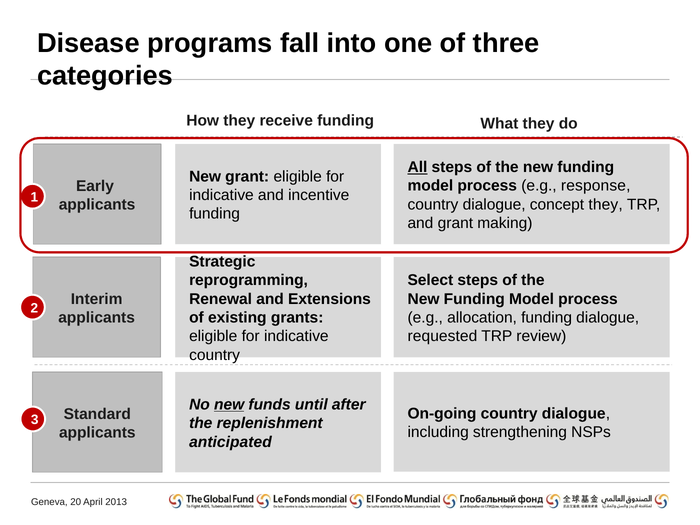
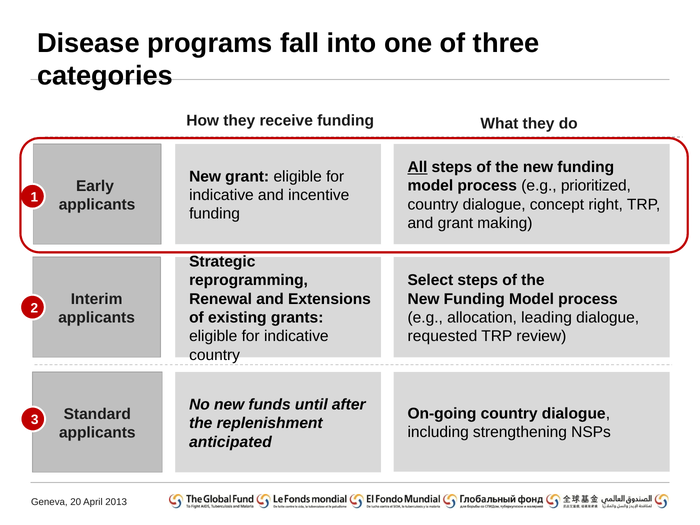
response: response -> prioritized
concept they: they -> right
allocation funding: funding -> leading
new at (229, 405) underline: present -> none
